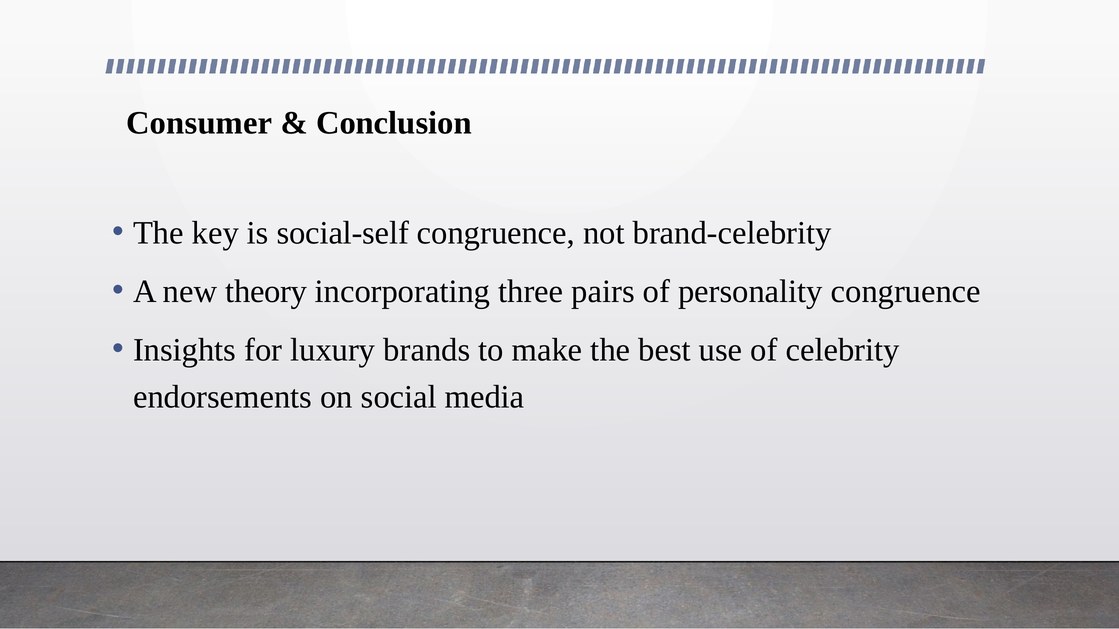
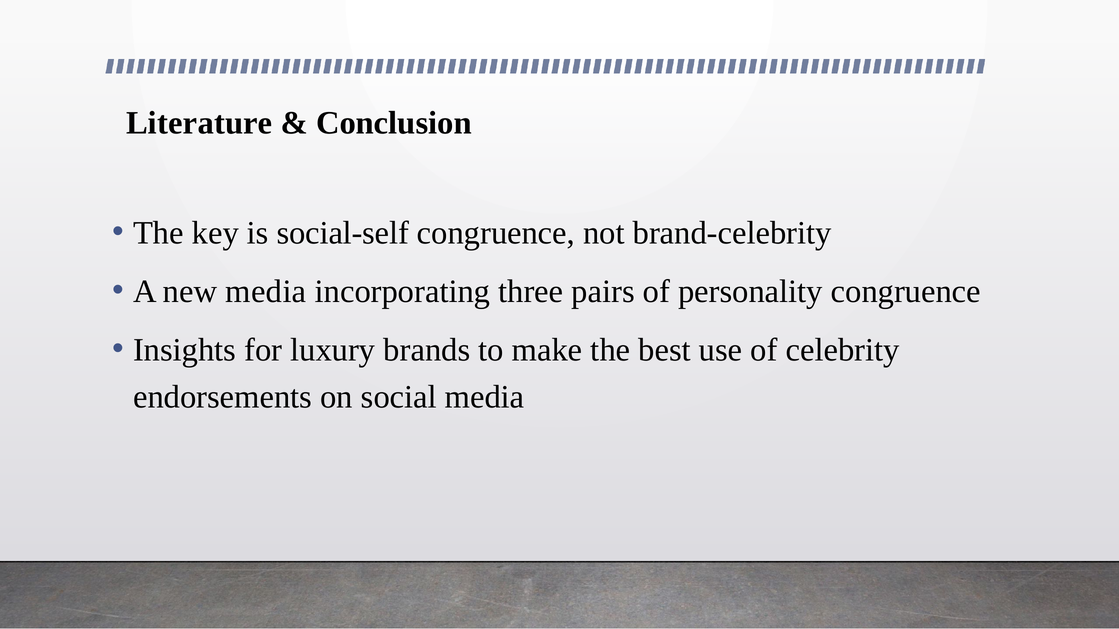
Consumer: Consumer -> Literature
new theory: theory -> media
